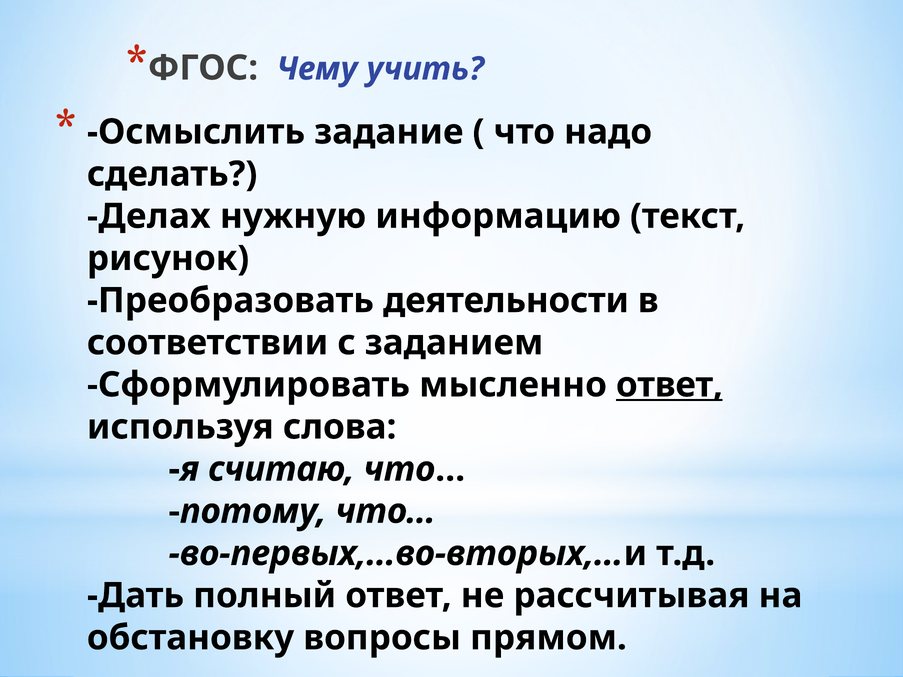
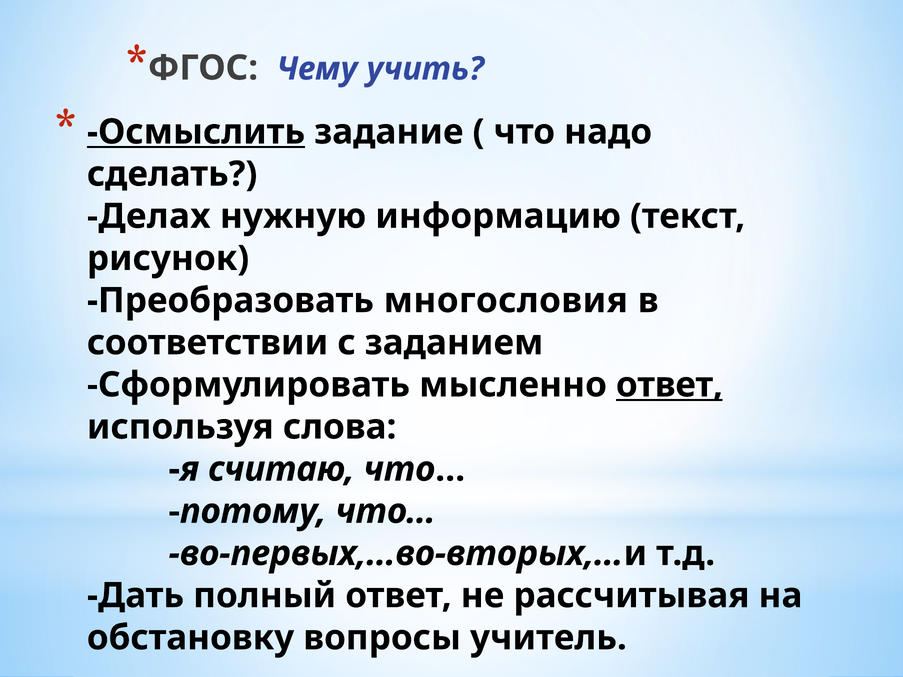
Осмыслить underline: none -> present
деятельности: деятельности -> многословия
прямом: прямом -> учитель
